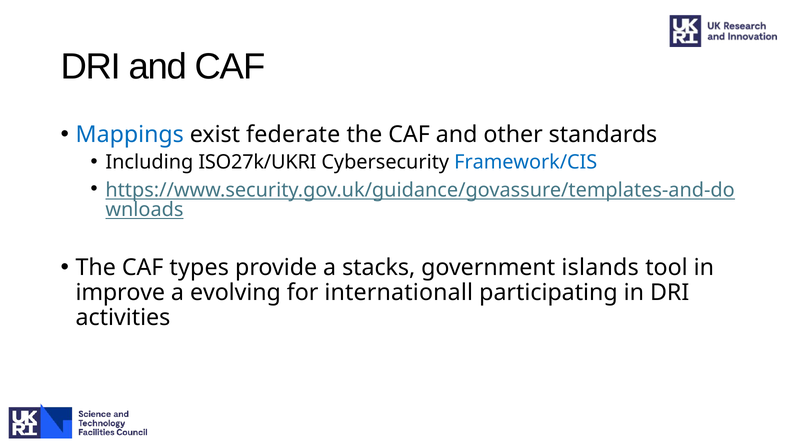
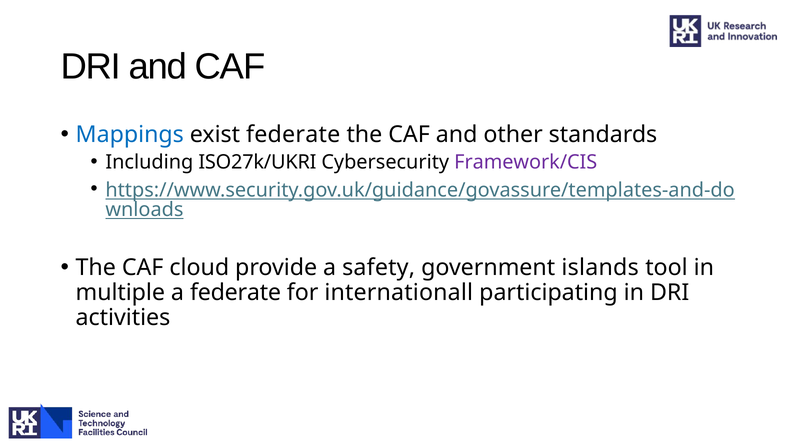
Framework/CIS colour: blue -> purple
types: types -> cloud
stacks: stacks -> safety
improve: improve -> multiple
a evolving: evolving -> federate
